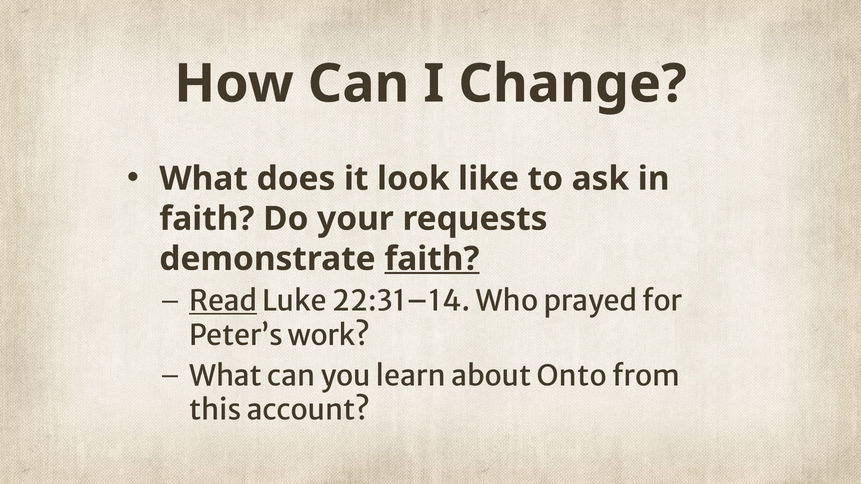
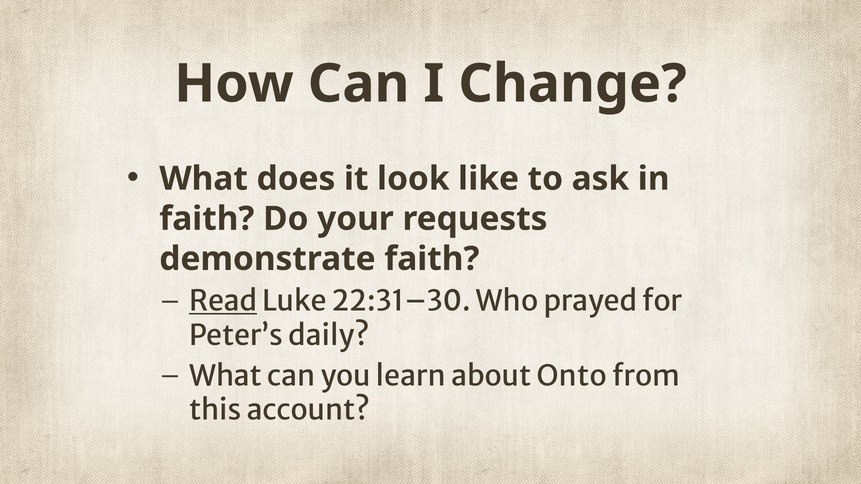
faith at (432, 259) underline: present -> none
22:31–14: 22:31–14 -> 22:31–30
work: work -> daily
